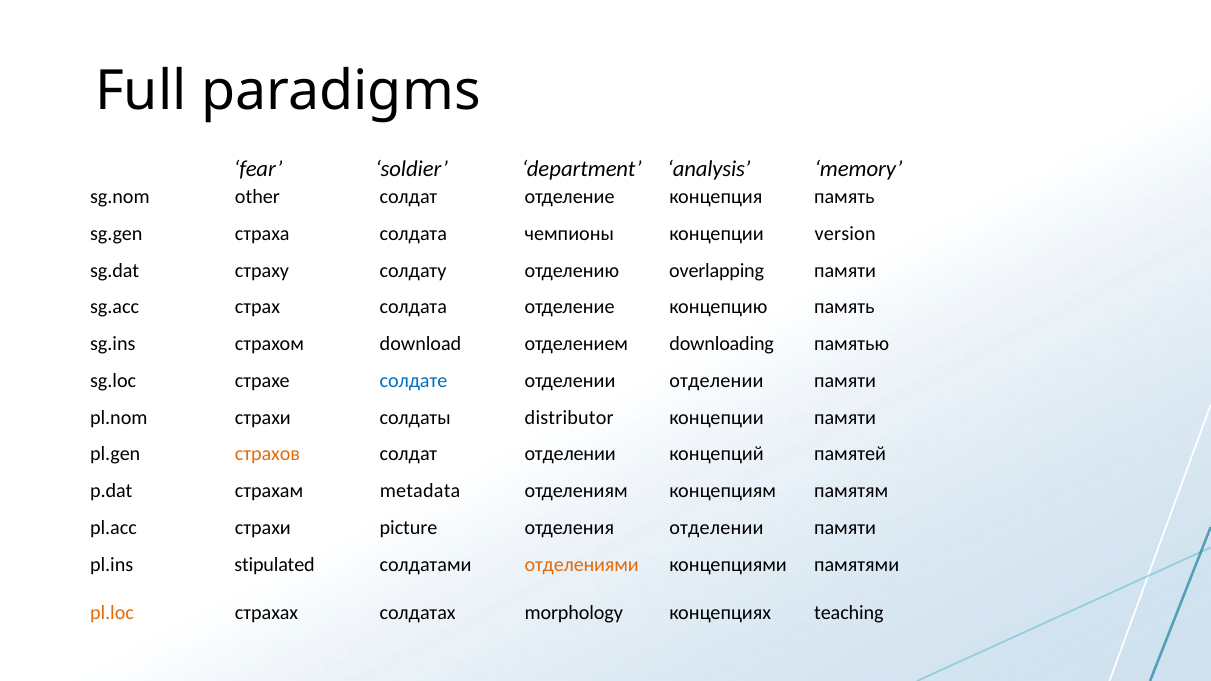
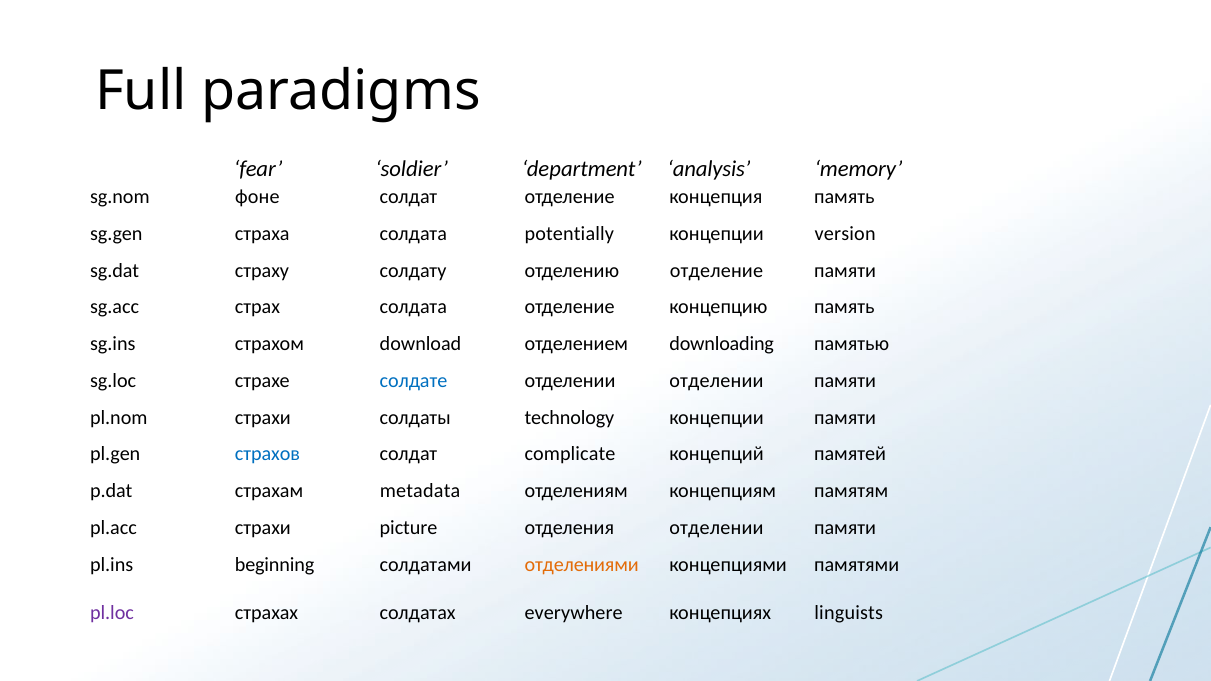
other: other -> фоне
чемпионы: чемпионы -> potentially
отделению overlapping: overlapping -> отделение
distributor: distributor -> technology
страхов colour: orange -> blue
солдат отделении: отделении -> complicate
stipulated: stipulated -> beginning
pl.loc colour: orange -> purple
morphology: morphology -> everywhere
teaching: teaching -> linguists
